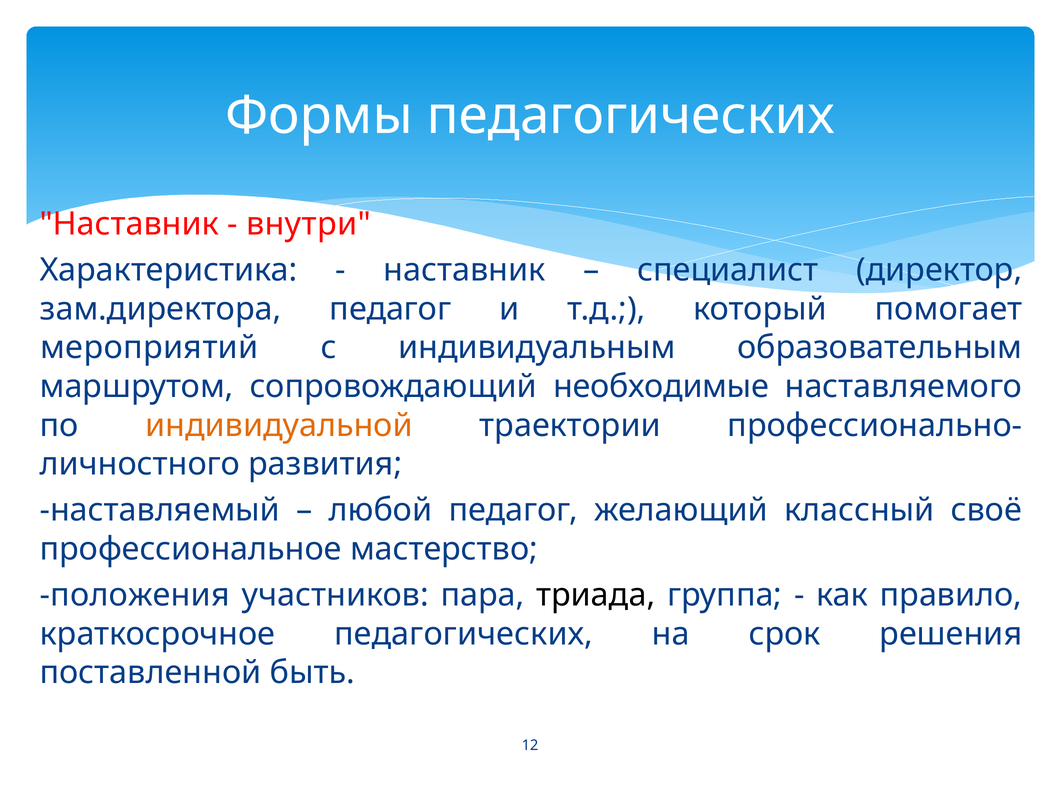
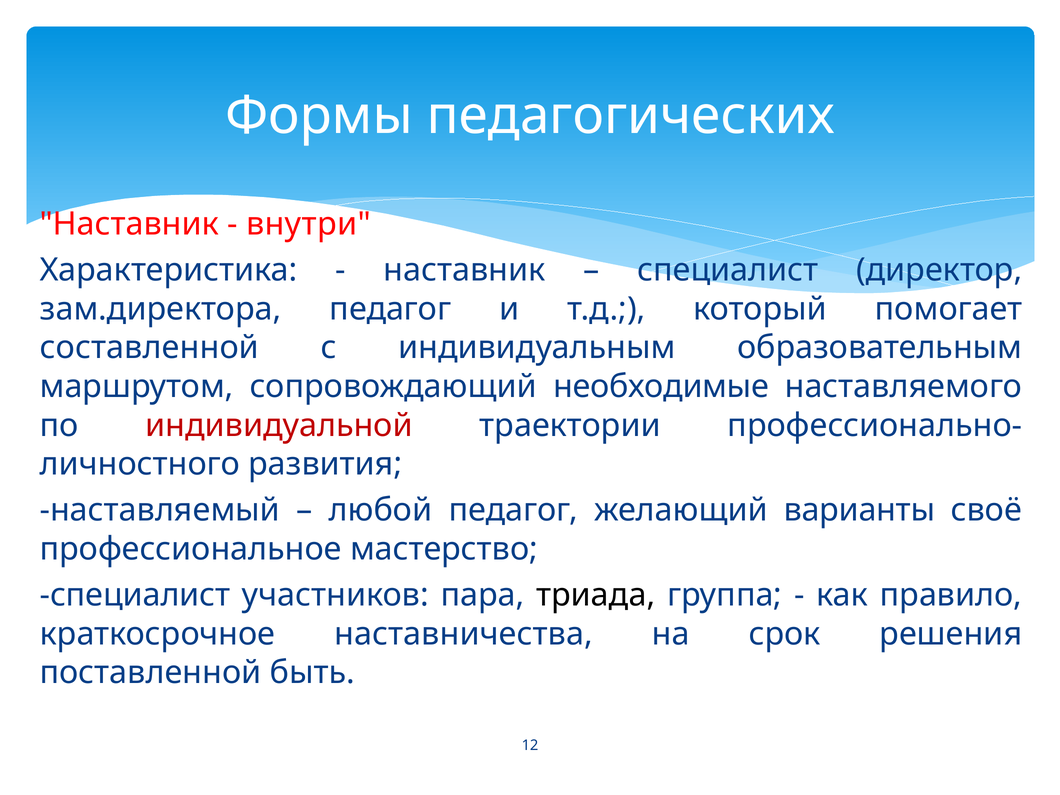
мероприятий: мероприятий -> составленной
индивидуальной colour: orange -> red
классный: классный -> варианты
положения at (135, 595): положения -> специалист
краткосрочное педагогических: педагогических -> наставничества
